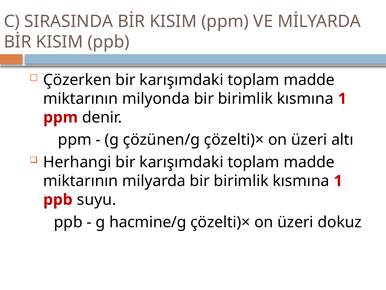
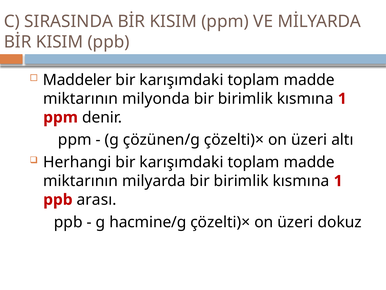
Çözerken: Çözerken -> Maddeler
suyu: suyu -> arası
